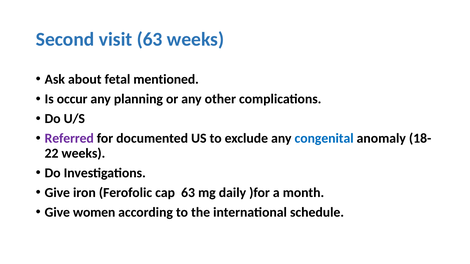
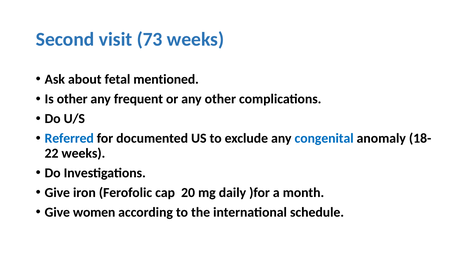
visit 63: 63 -> 73
Is occur: occur -> other
planning: planning -> frequent
Referred colour: purple -> blue
cap 63: 63 -> 20
